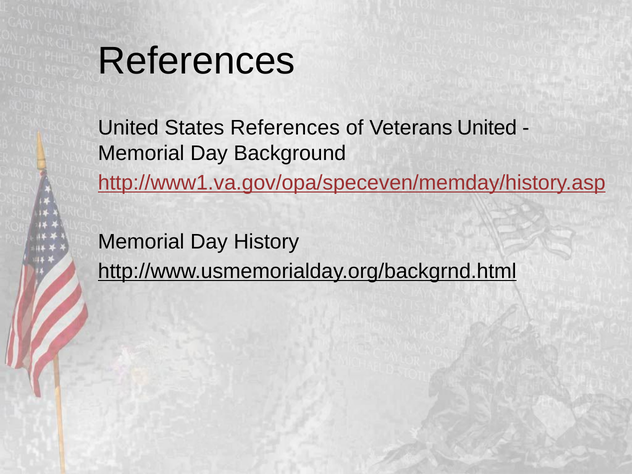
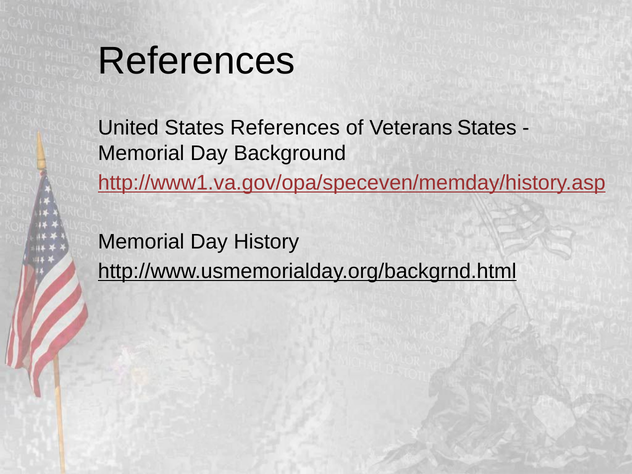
Veterans United: United -> States
